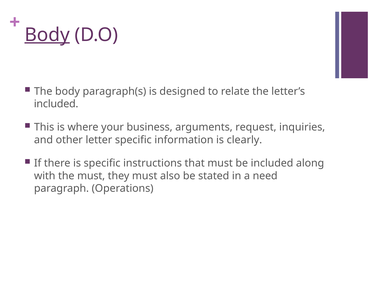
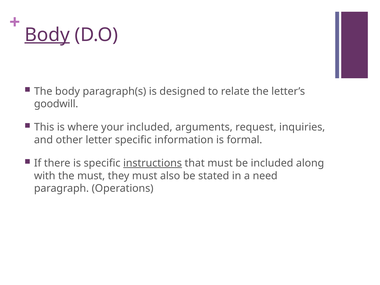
included at (56, 104): included -> goodwill
your business: business -> included
clearly: clearly -> formal
instructions underline: none -> present
